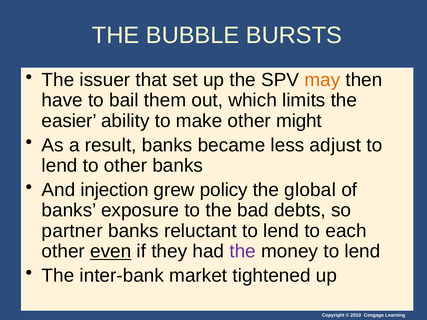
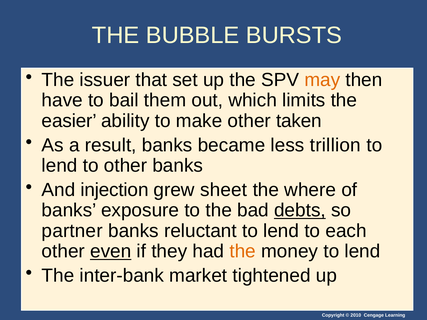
might: might -> taken
adjust: adjust -> trillion
policy: policy -> sheet
global: global -> where
debts underline: none -> present
the at (243, 252) colour: purple -> orange
